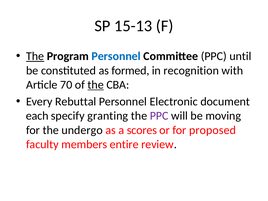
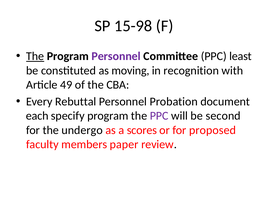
15-13: 15-13 -> 15-98
Personnel at (116, 56) colour: blue -> purple
until: until -> least
formed: formed -> moving
70: 70 -> 49
the at (96, 85) underline: present -> none
Electronic: Electronic -> Probation
specify granting: granting -> program
moving: moving -> second
entire: entire -> paper
